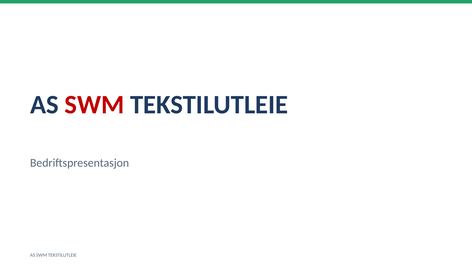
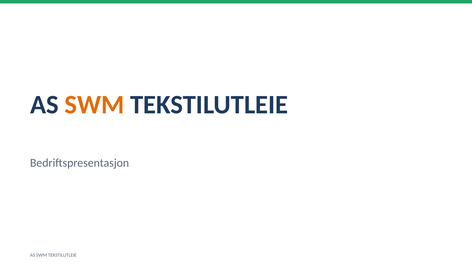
SWM at (94, 105) colour: red -> orange
